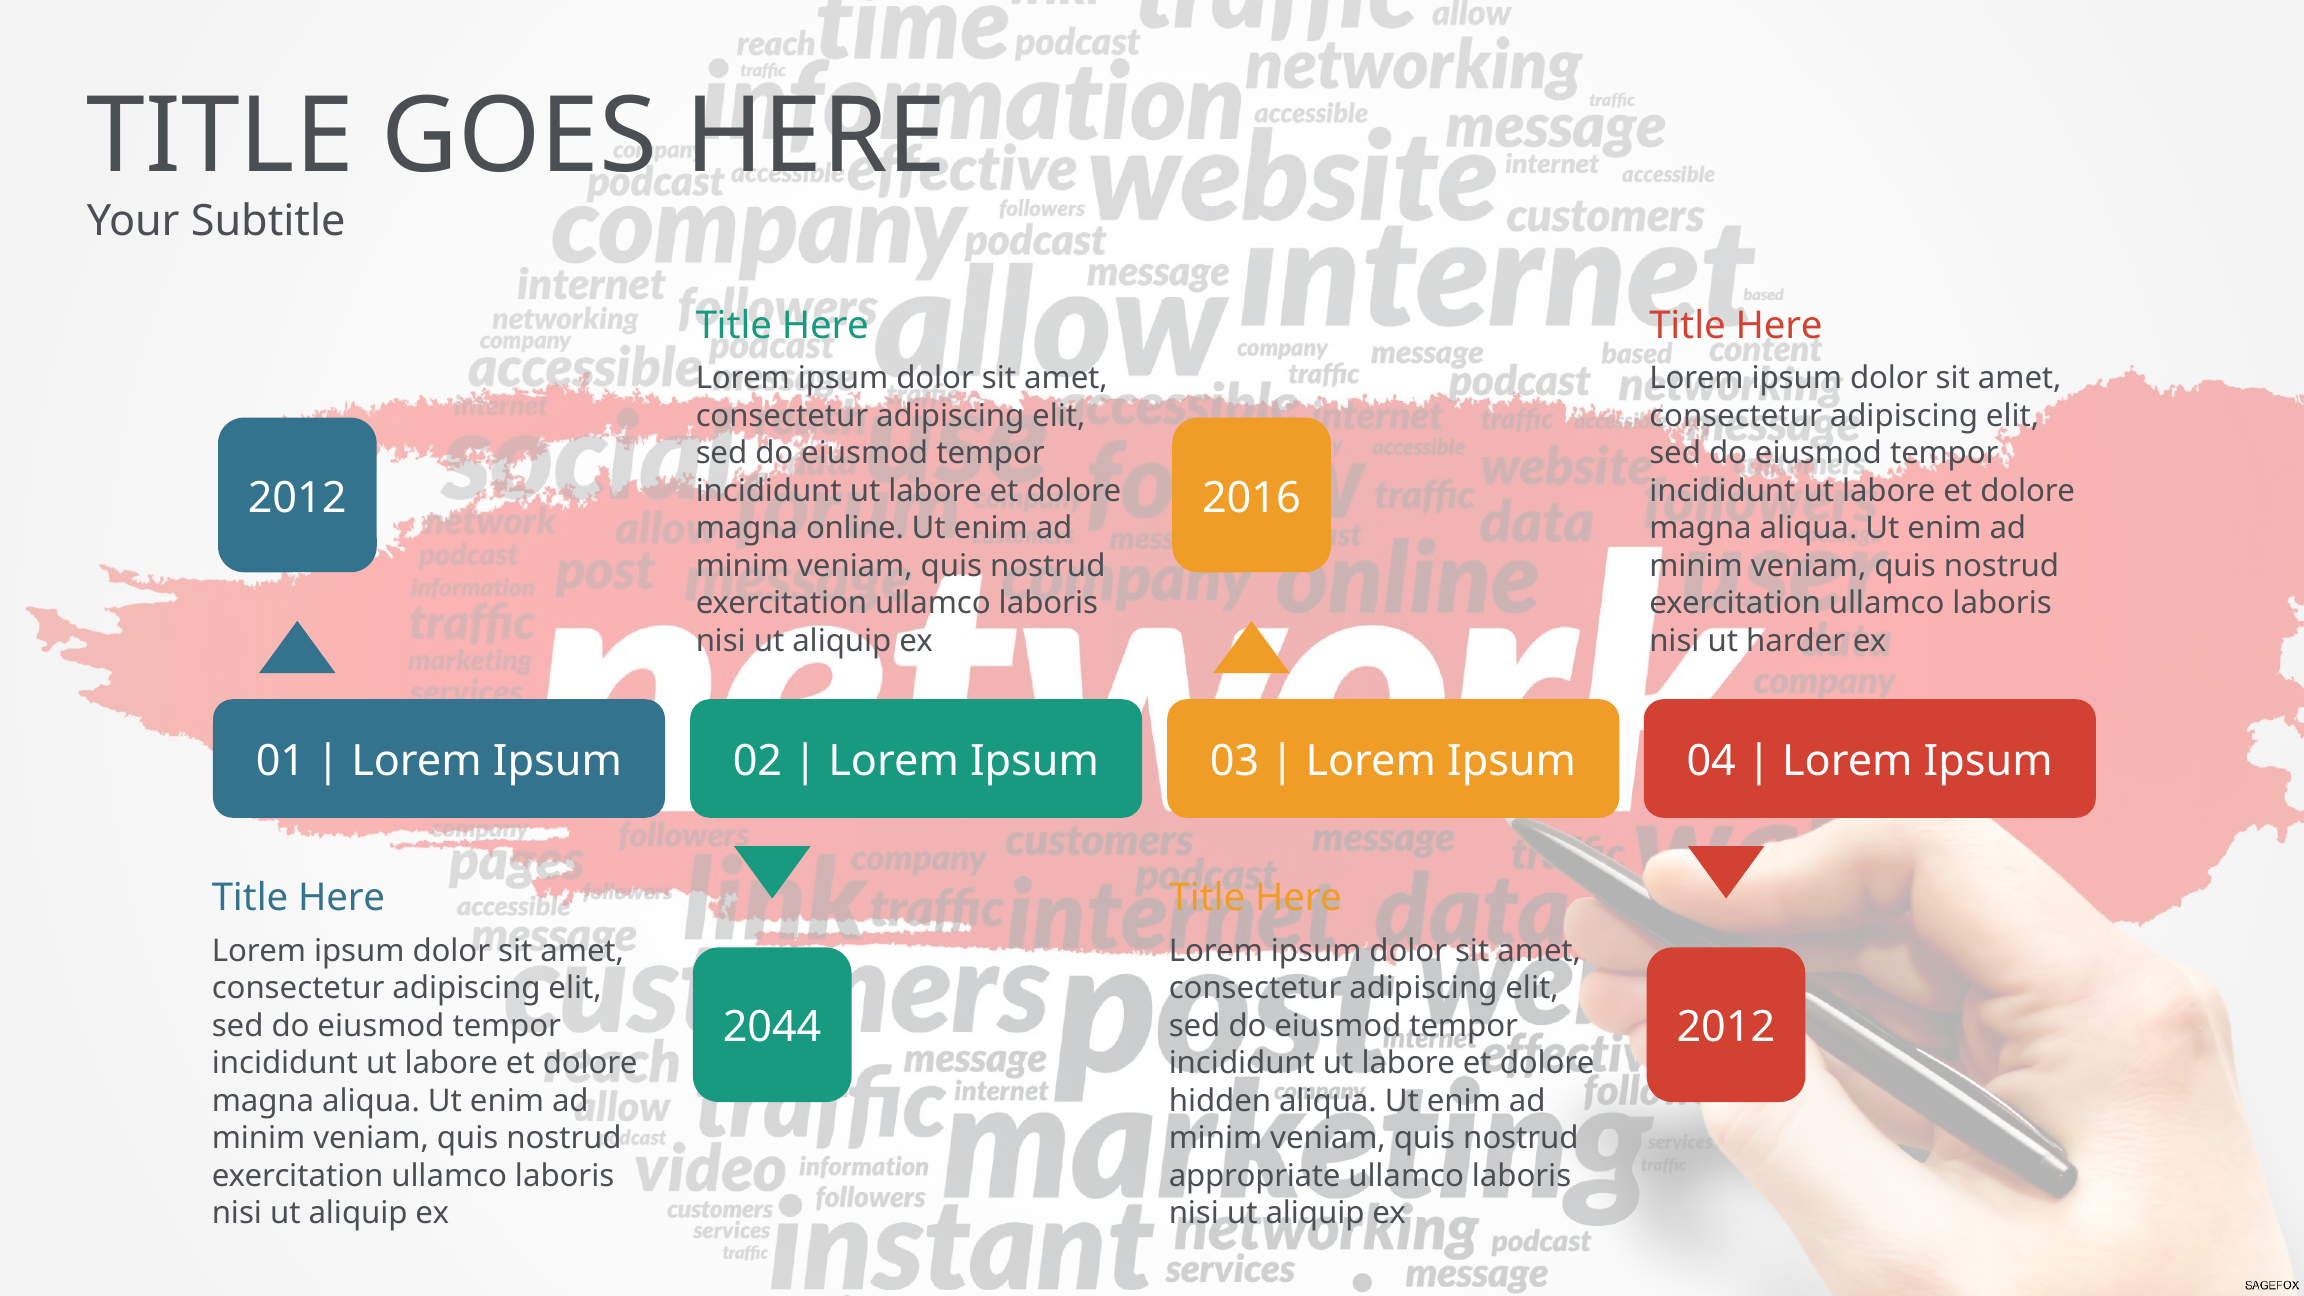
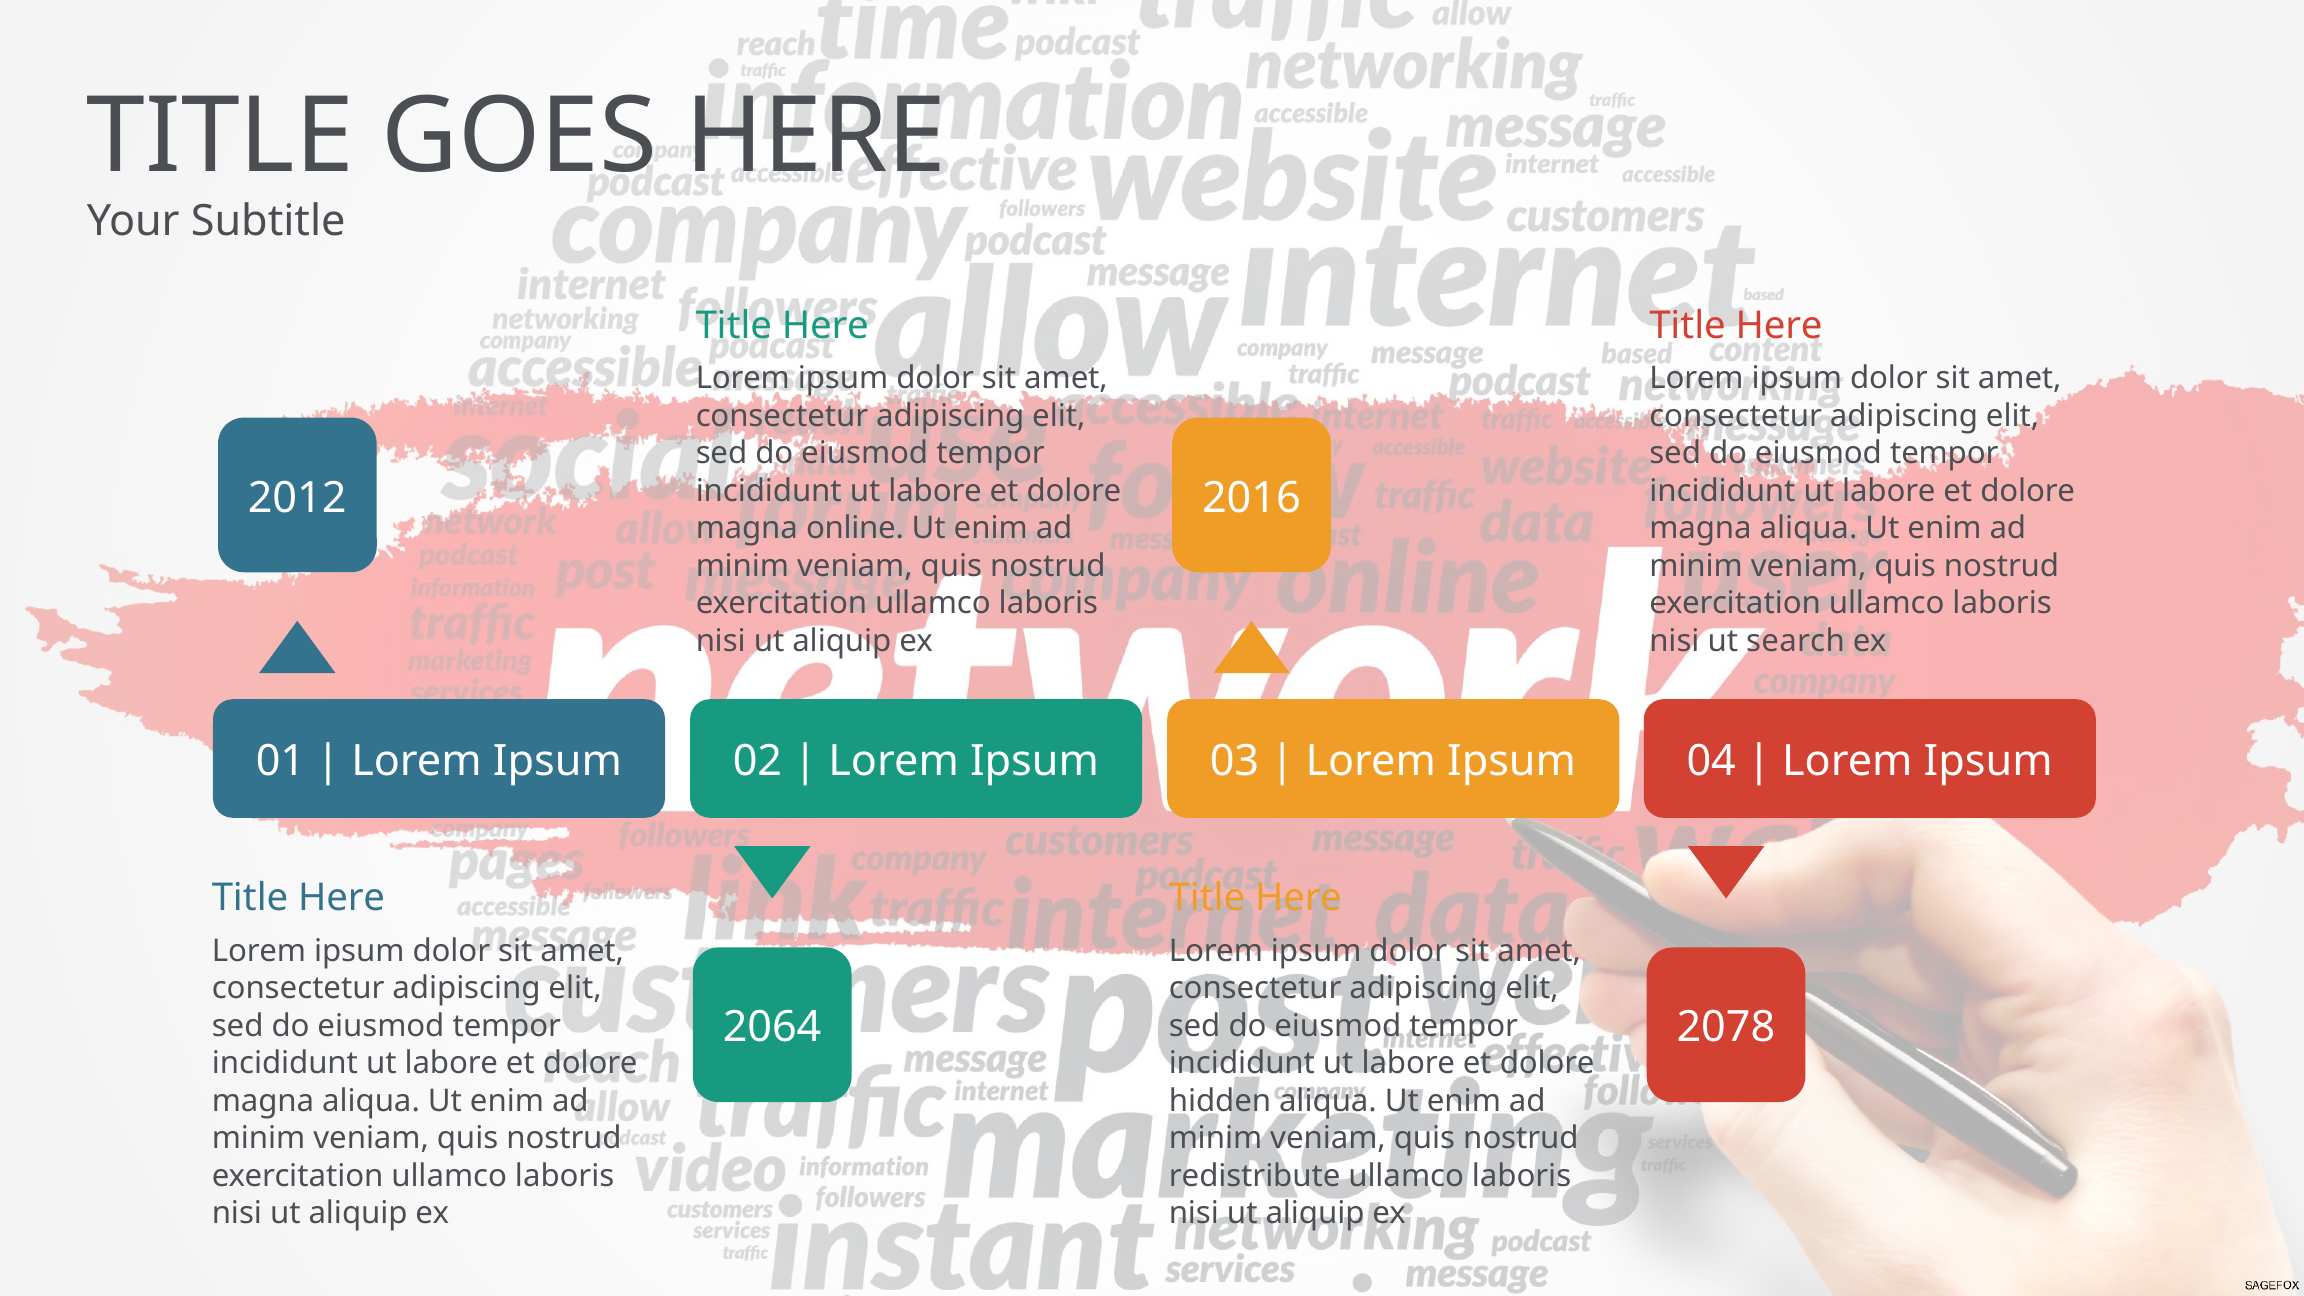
harder: harder -> search
2044: 2044 -> 2064
2012 at (1726, 1028): 2012 -> 2078
appropriate: appropriate -> redistribute
